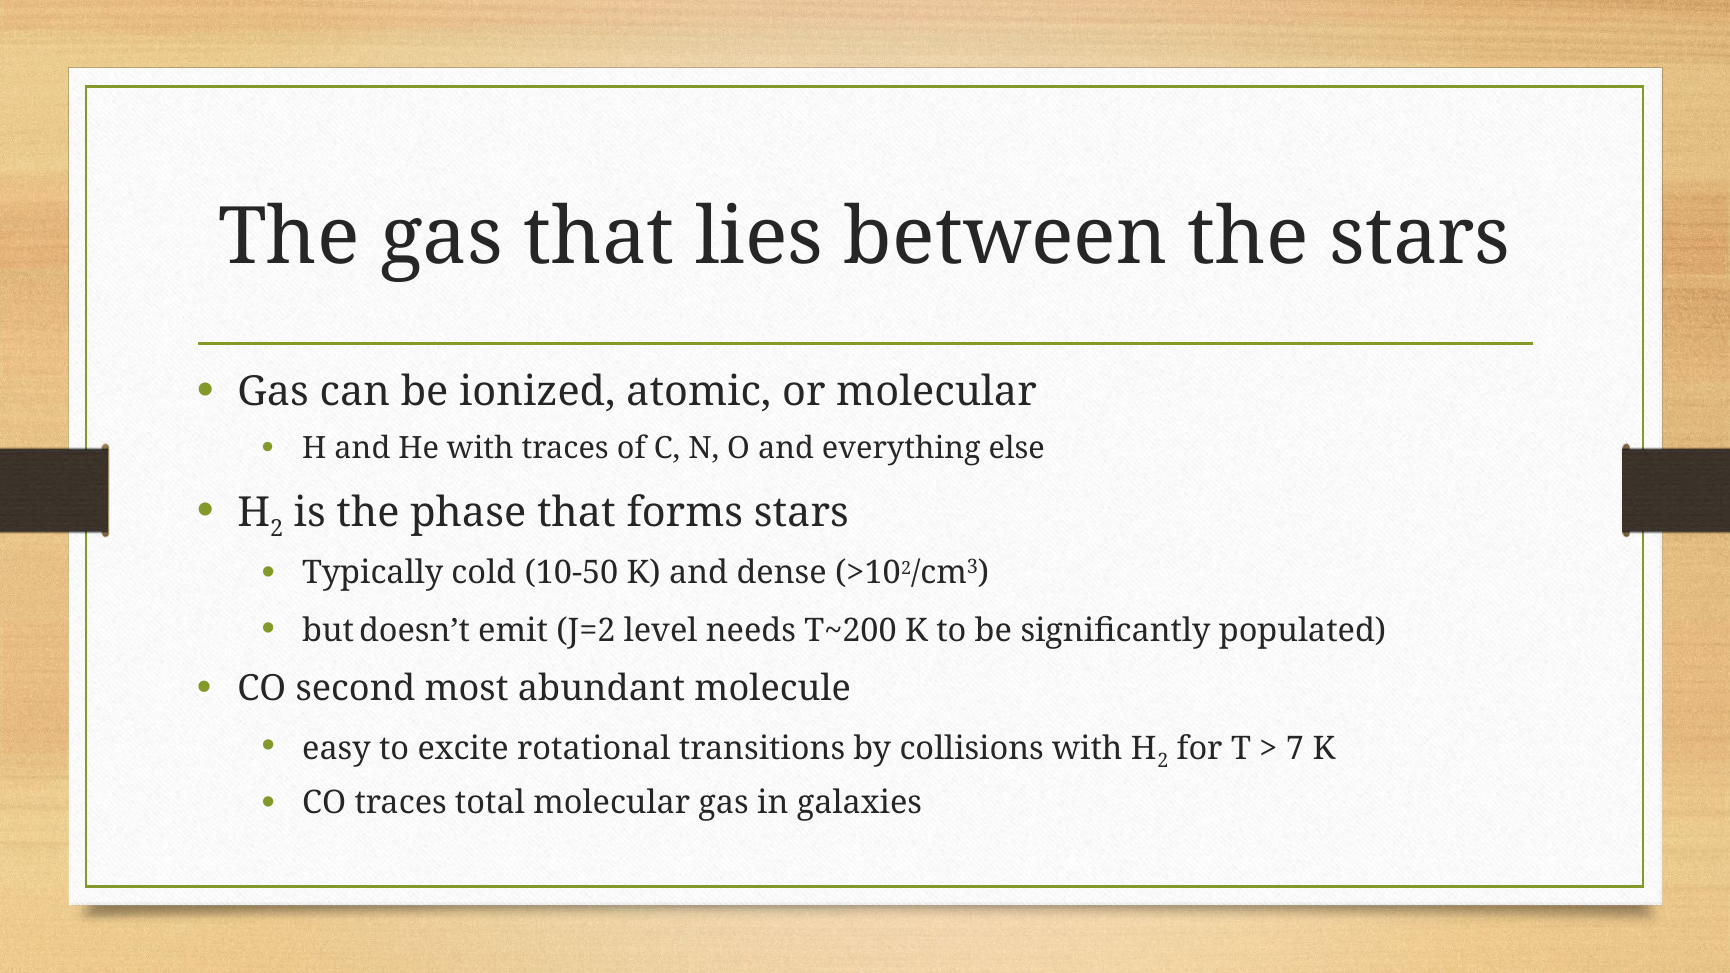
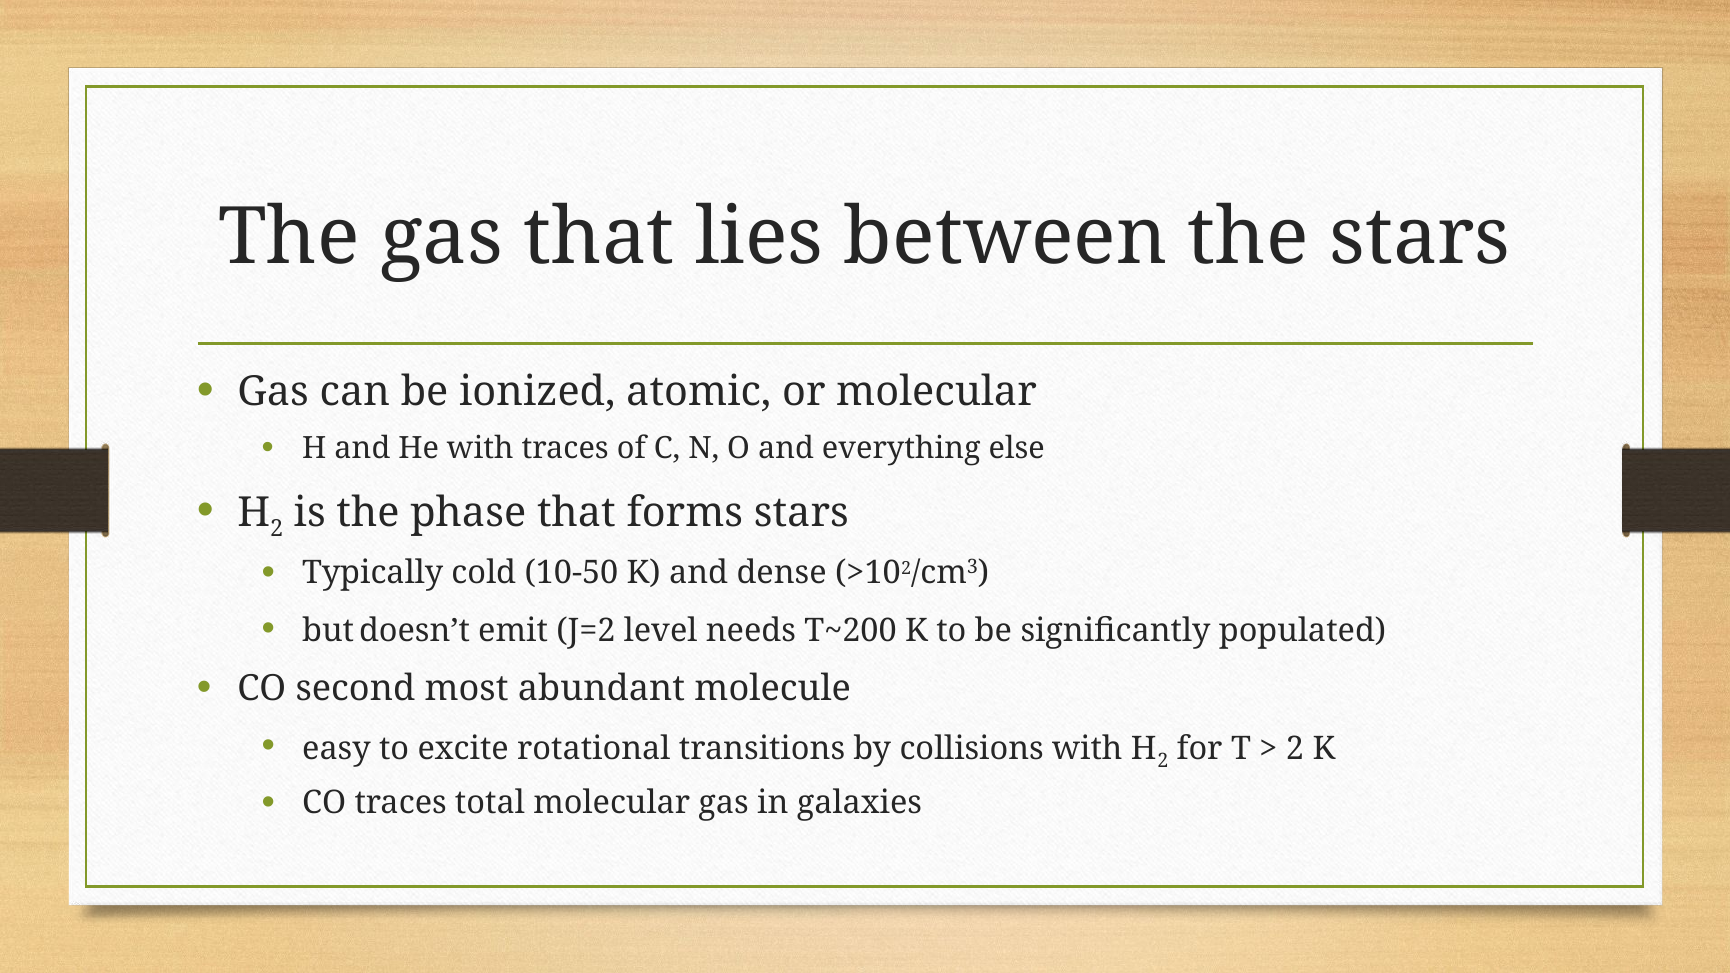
7 at (1295, 748): 7 -> 2
